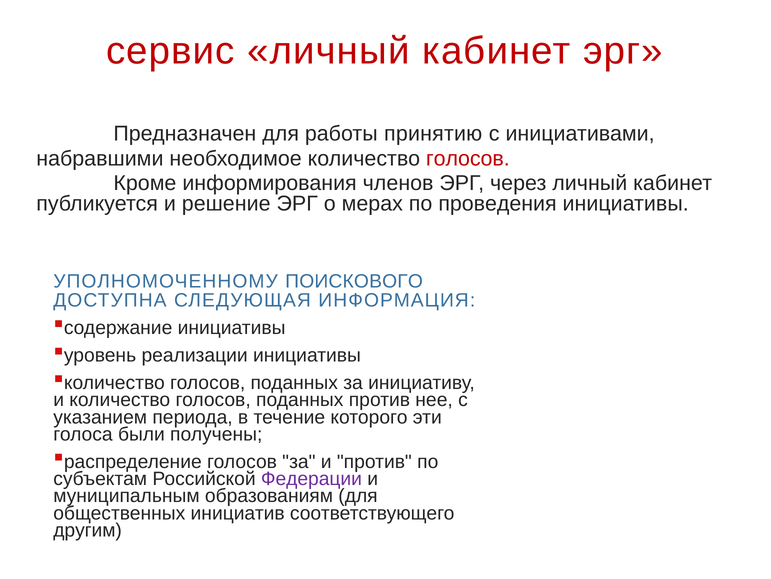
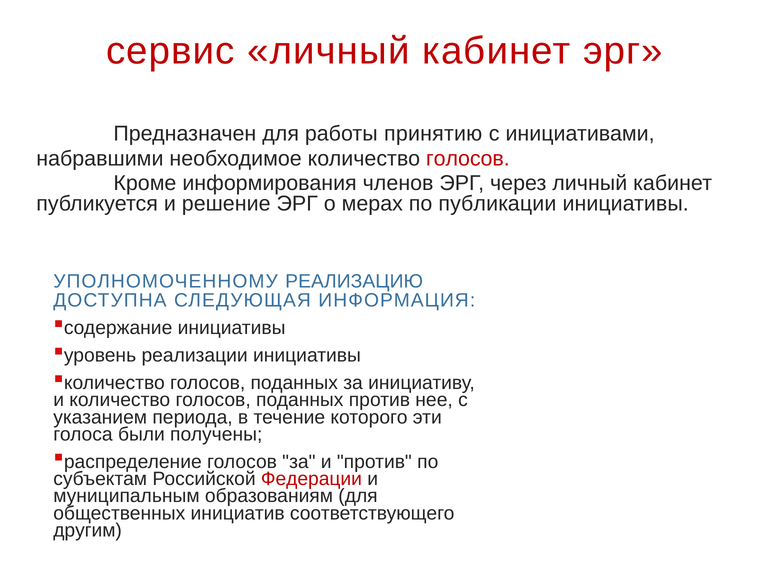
проведения: проведения -> публикации
ПОИСКОВОГО: ПОИСКОВОГО -> РЕАЛИЗАЦИЮ
Федерации colour: purple -> red
